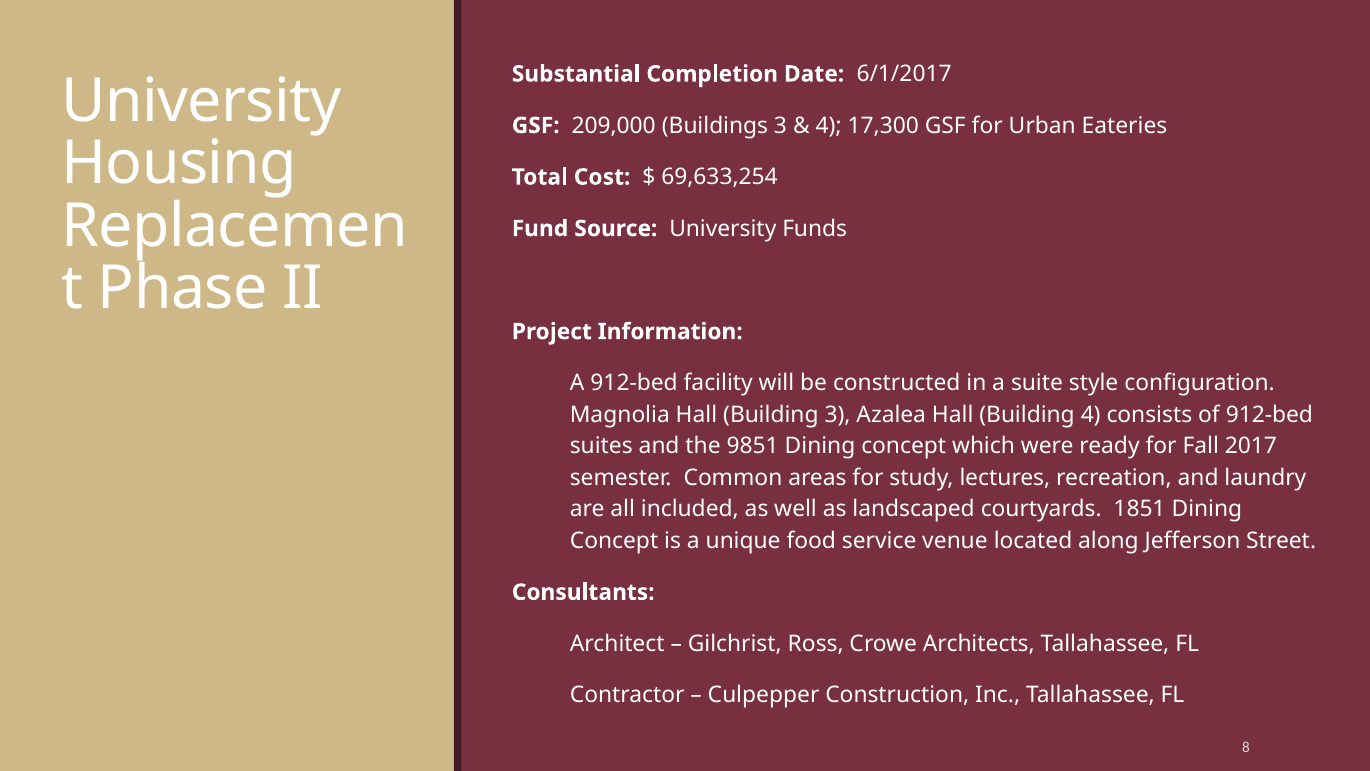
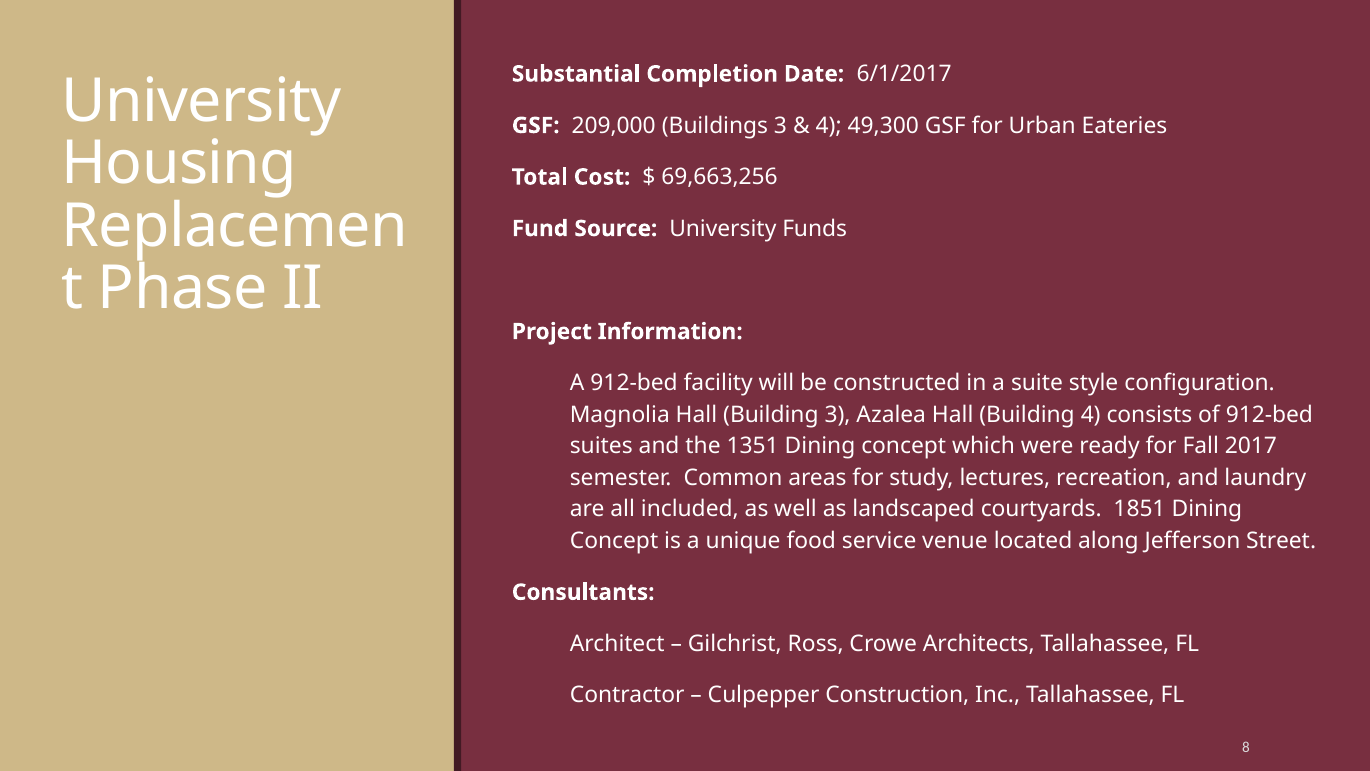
17,300: 17,300 -> 49,300
69,633,254: 69,633,254 -> 69,663,256
9851: 9851 -> 1351
